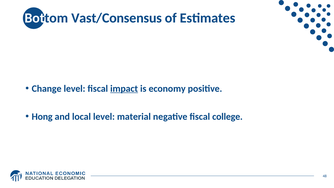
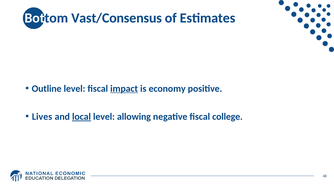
Change: Change -> Outline
Hong: Hong -> Lives
local underline: none -> present
material: material -> allowing
